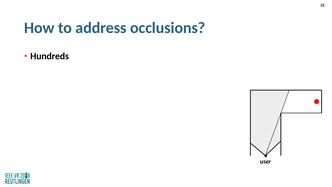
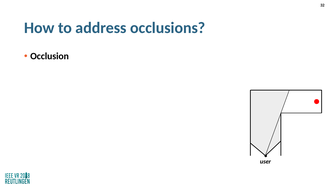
Hundreds: Hundreds -> Occlusion
